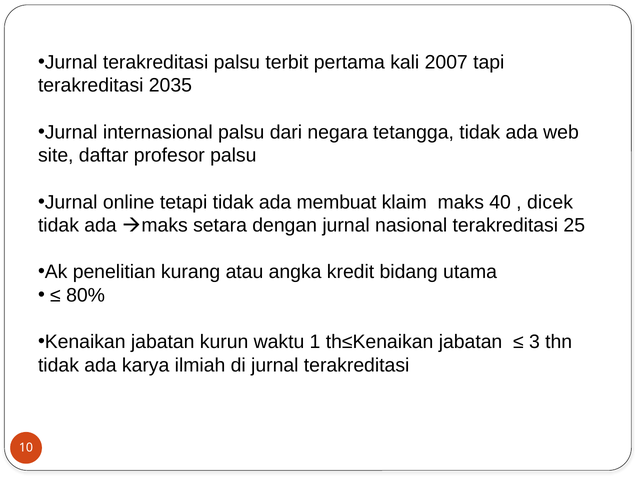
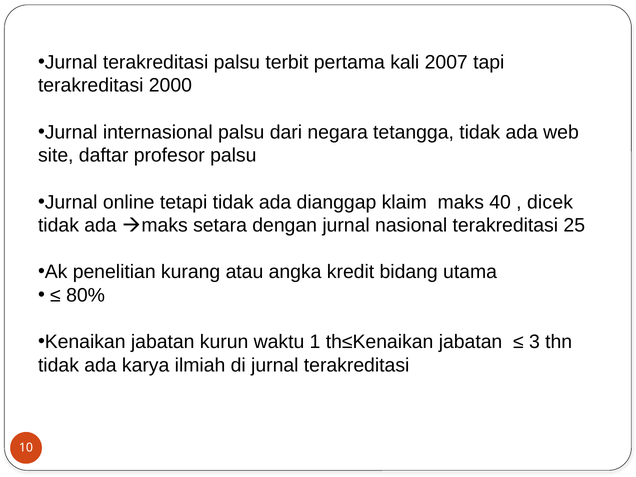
2035: 2035 -> 2000
membuat: membuat -> dianggap
